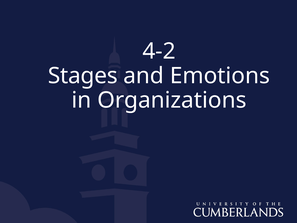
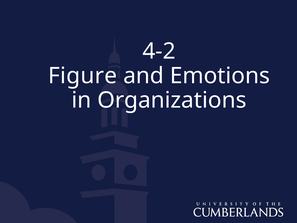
Stages: Stages -> Figure
